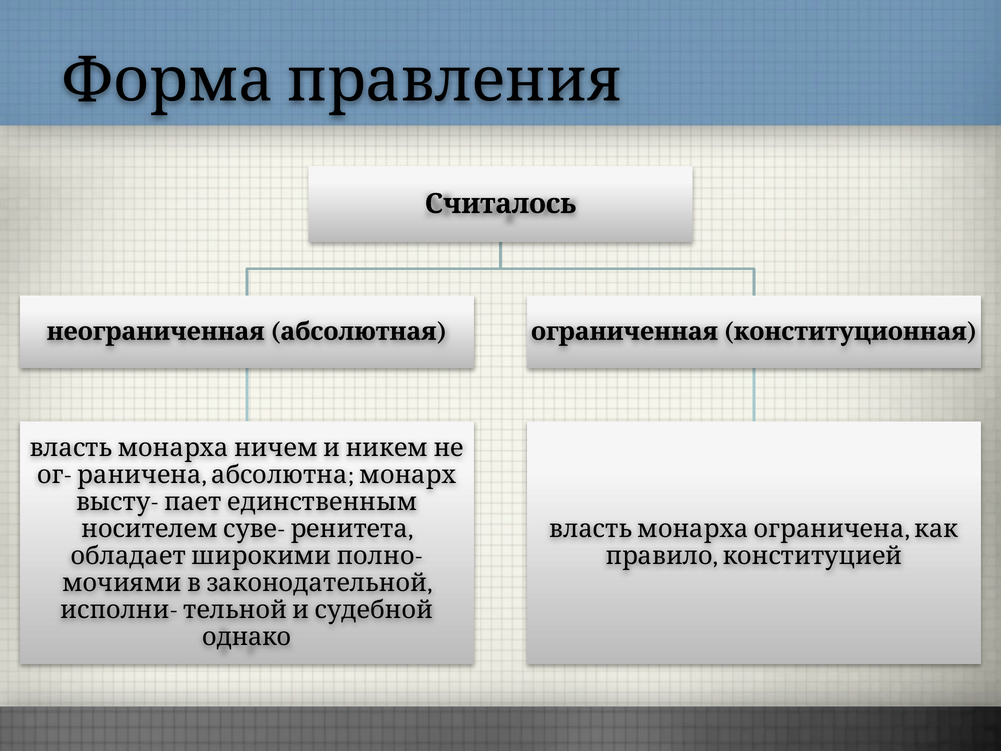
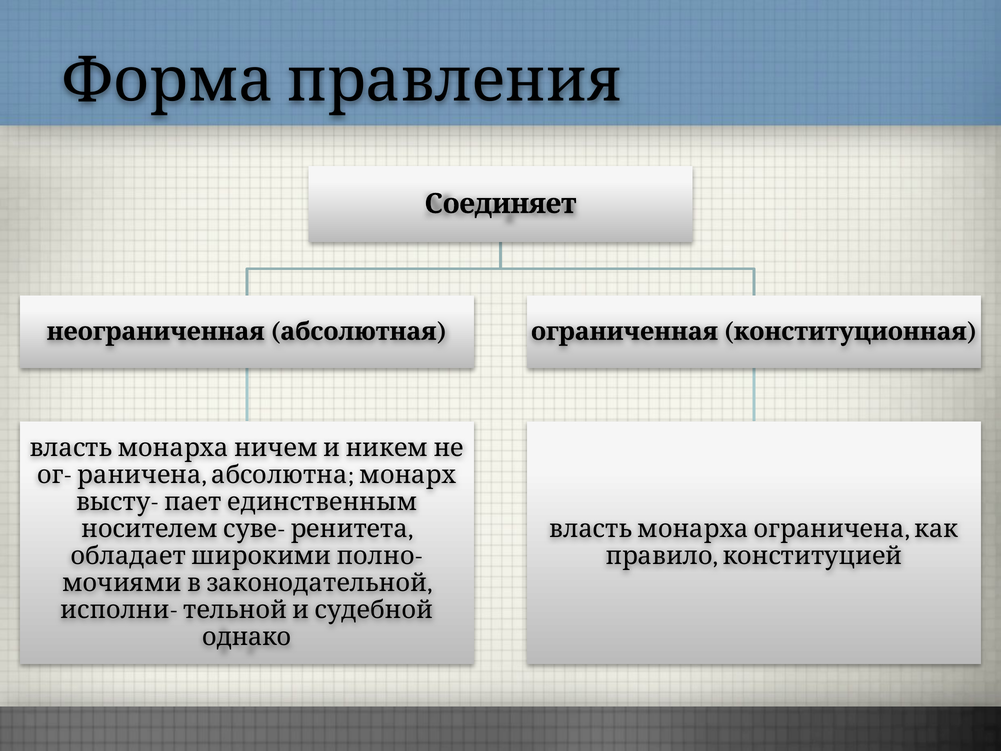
Считалось: Считалось -> Соединяет
